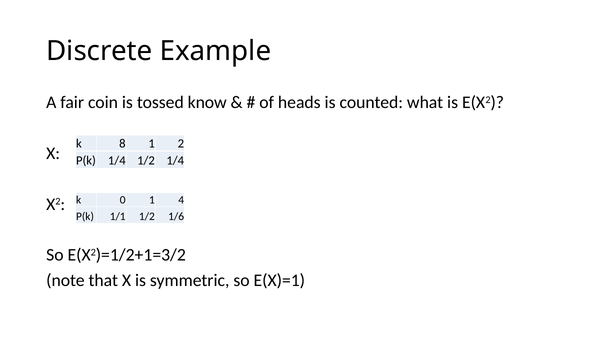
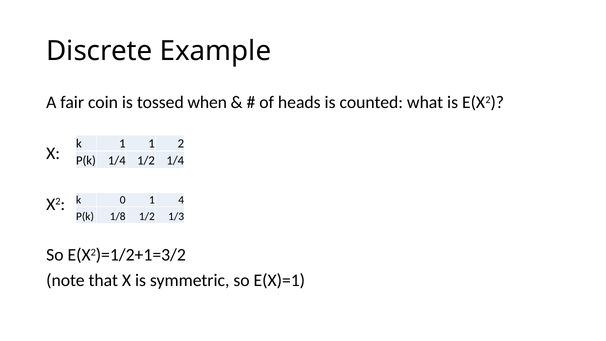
know: know -> when
k 8: 8 -> 1
1/1: 1/1 -> 1/8
1/6: 1/6 -> 1/3
